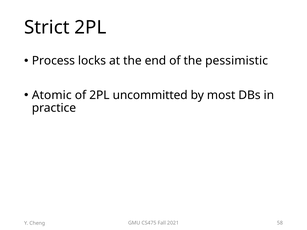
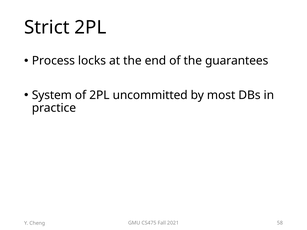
pessimistic: pessimistic -> guarantees
Atomic: Atomic -> System
